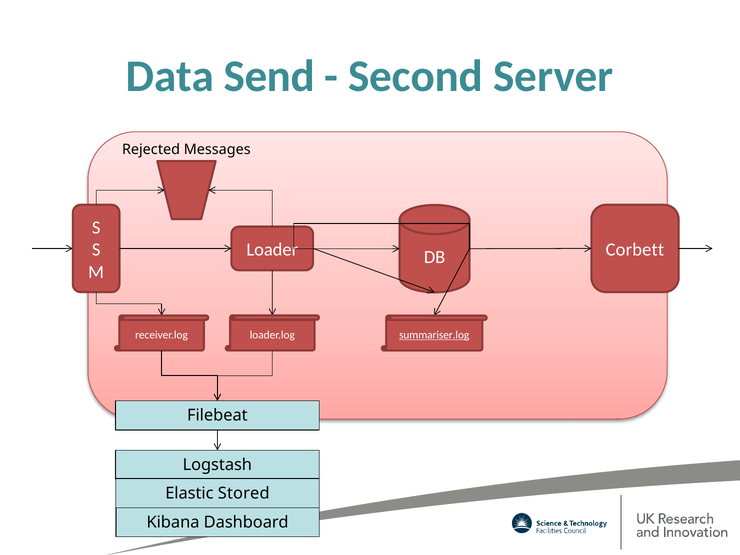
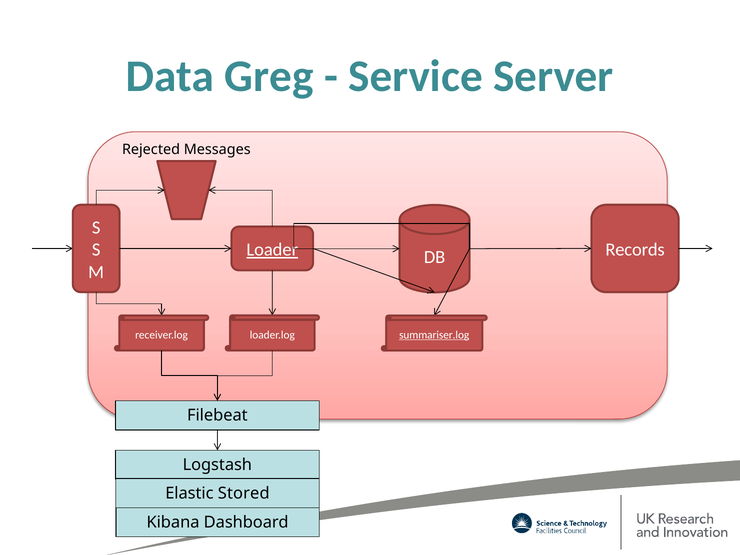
Send: Send -> Greg
Second: Second -> Service
Loader underline: none -> present
Corbett: Corbett -> Records
